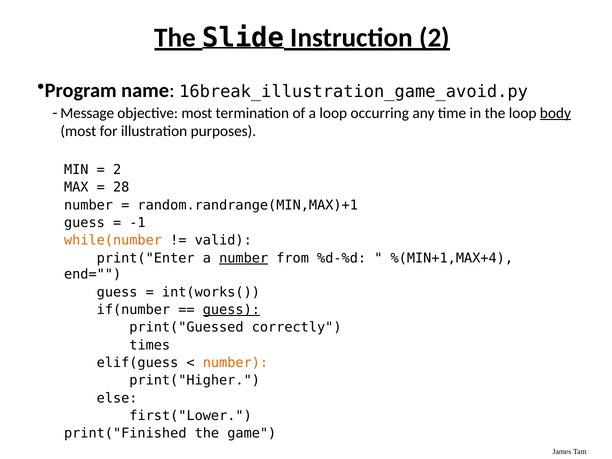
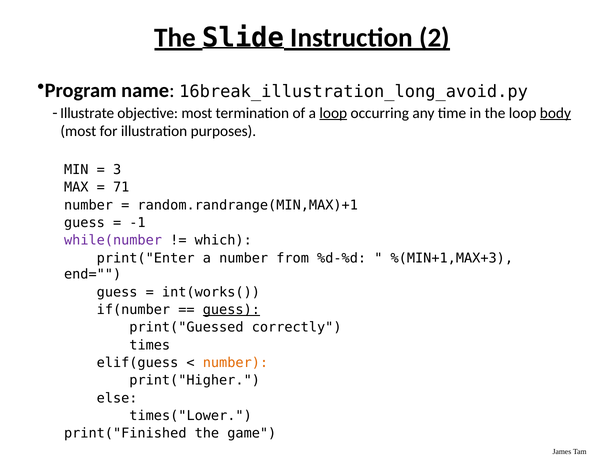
16break_illustration_game_avoid.py: 16break_illustration_game_avoid.py -> 16break_illustration_long_avoid.py
Message: Message -> Illustrate
loop at (333, 113) underline: none -> present
2 at (117, 170): 2 -> 3
28: 28 -> 71
while(number colour: orange -> purple
valid: valid -> which
number at (244, 258) underline: present -> none
%(MIN+1,MAX+4: %(MIN+1,MAX+4 -> %(MIN+1,MAX+3
first("Lower: first("Lower -> times("Lower
